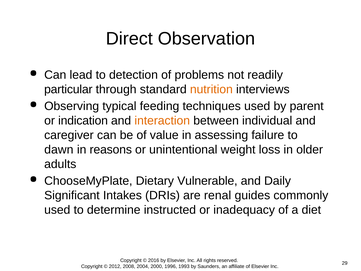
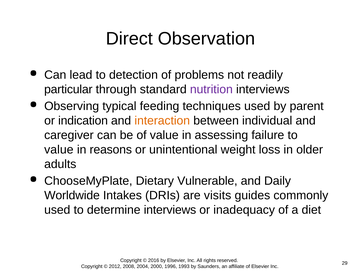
nutrition colour: orange -> purple
dawn at (59, 149): dawn -> value
Significant: Significant -> Worldwide
renal: renal -> visits
determine instructed: instructed -> interviews
